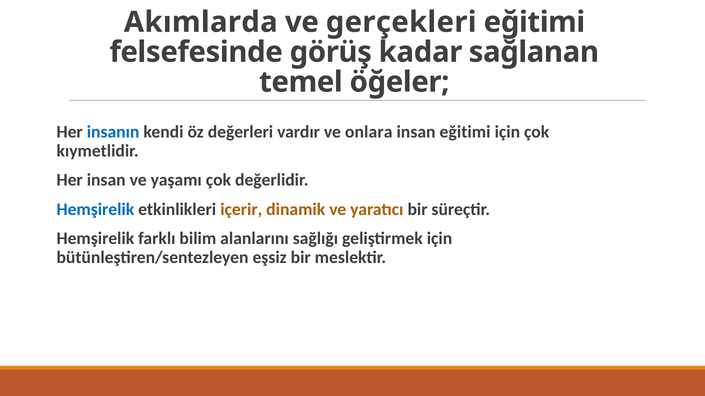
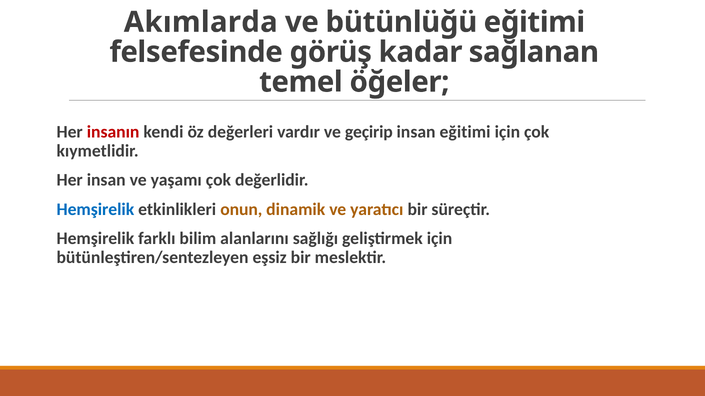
gerçekleri: gerçekleri -> bütünlüğü
insanın colour: blue -> red
onlara: onlara -> geçirip
içerir: içerir -> onun
